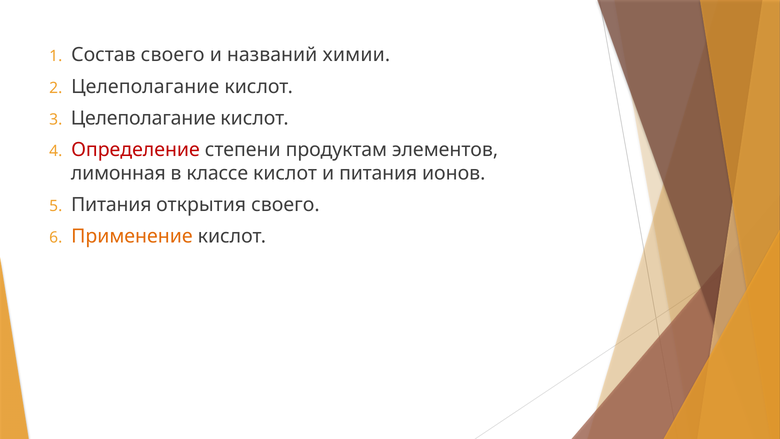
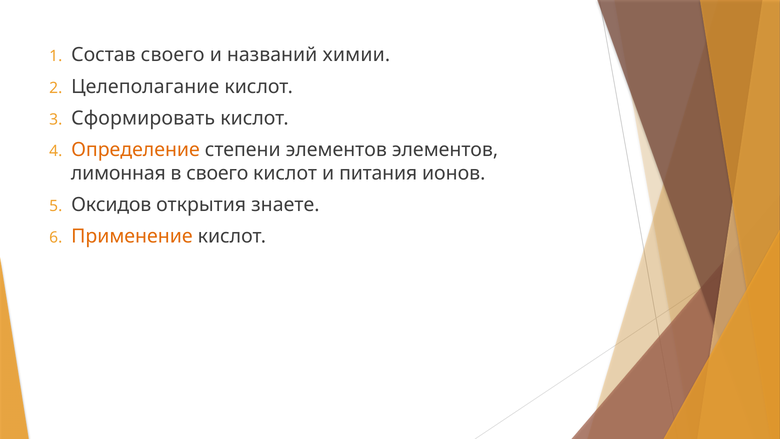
Целеполагание at (143, 118): Целеполагание -> Сформировать
Определение colour: red -> orange
степени продуктам: продуктам -> элементов
в классе: классе -> своего
Питания at (111, 205): Питания -> Оксидов
открытия своего: своего -> знаете
